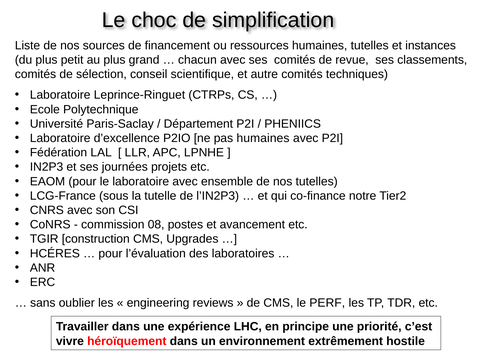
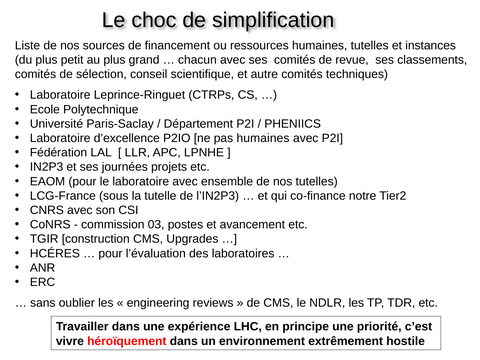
08: 08 -> 03
PERF: PERF -> NDLR
